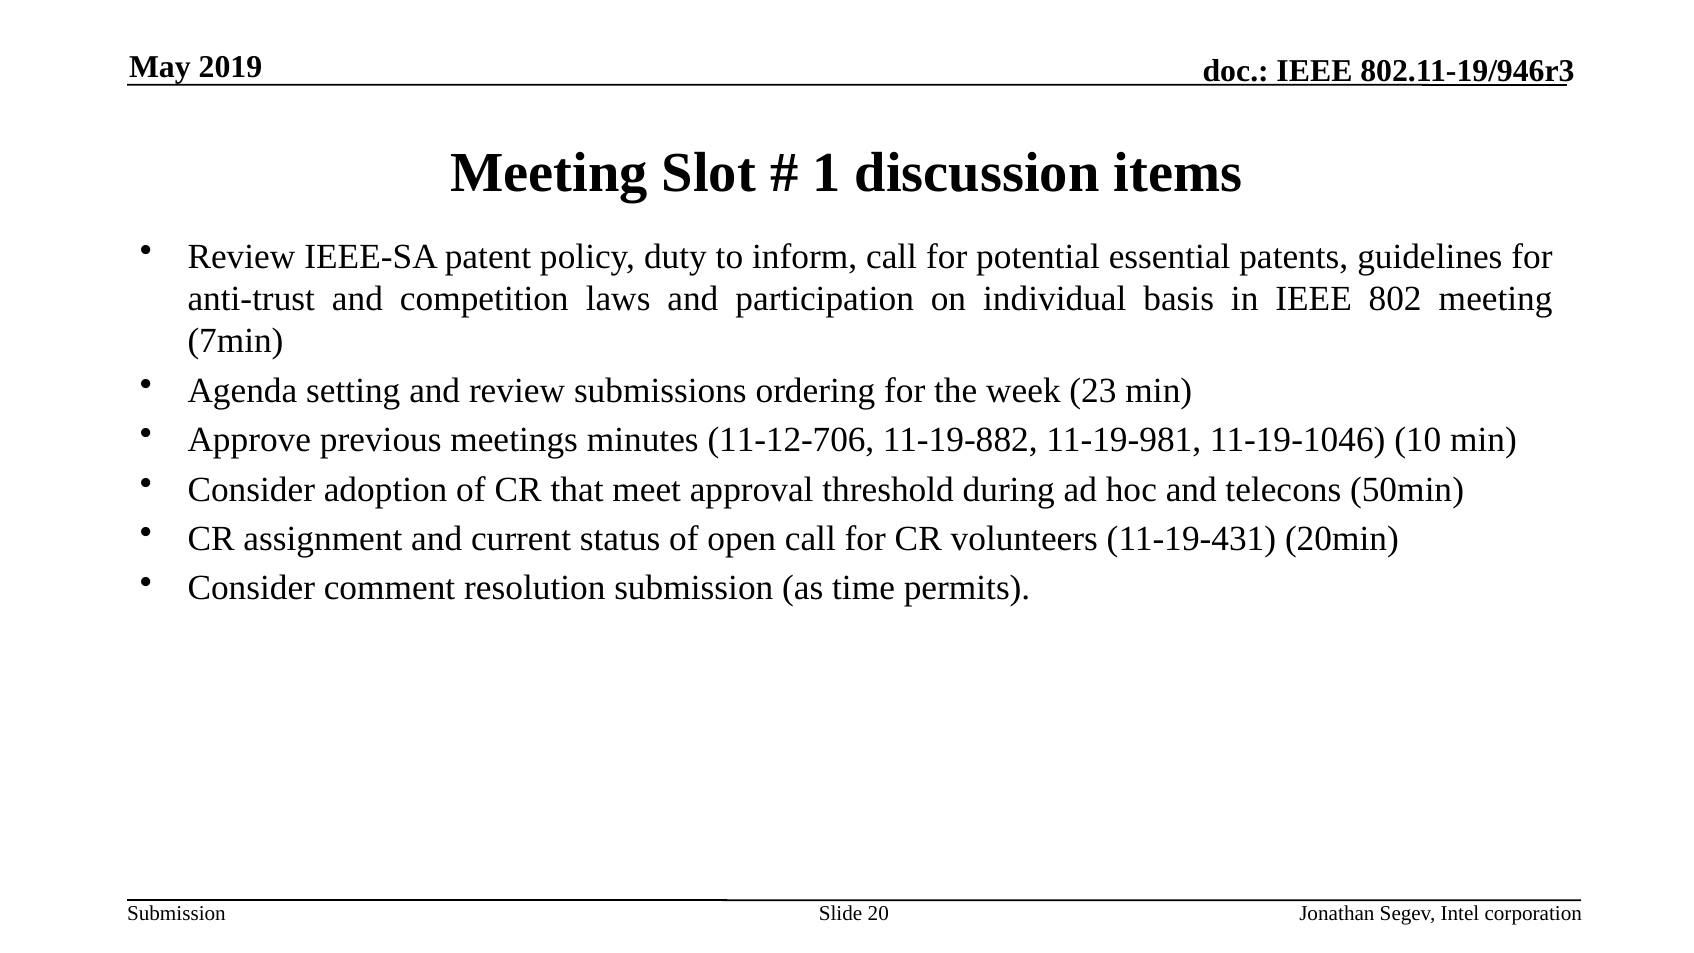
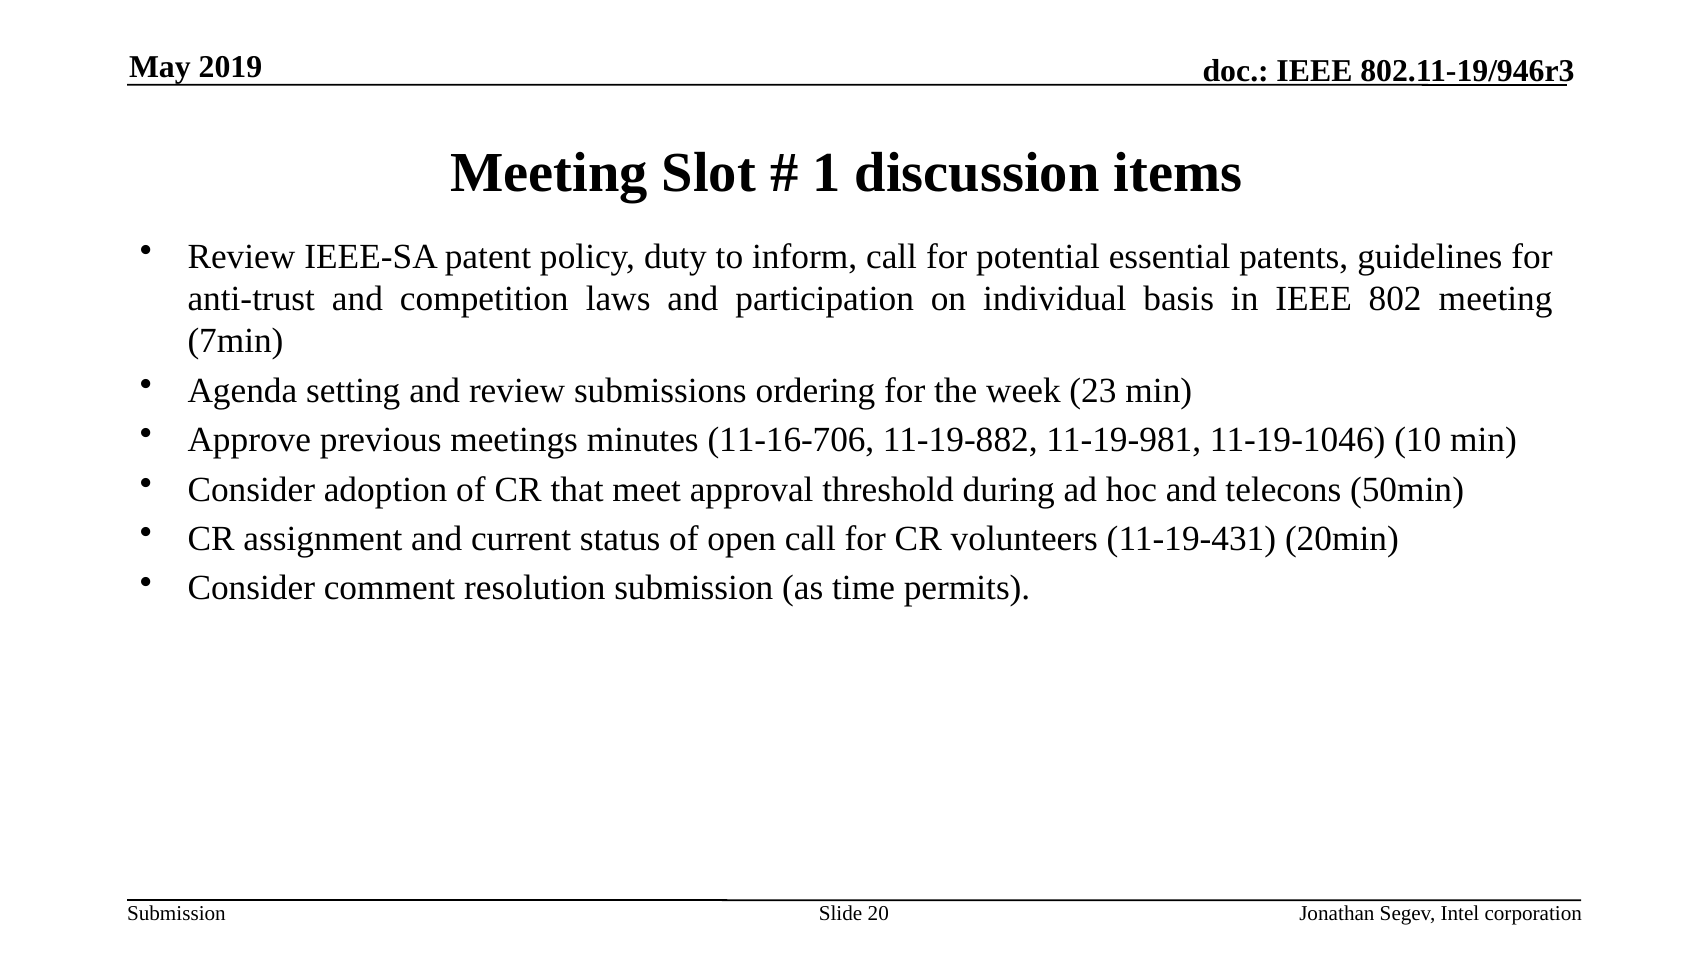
11-12-706: 11-12-706 -> 11-16-706
